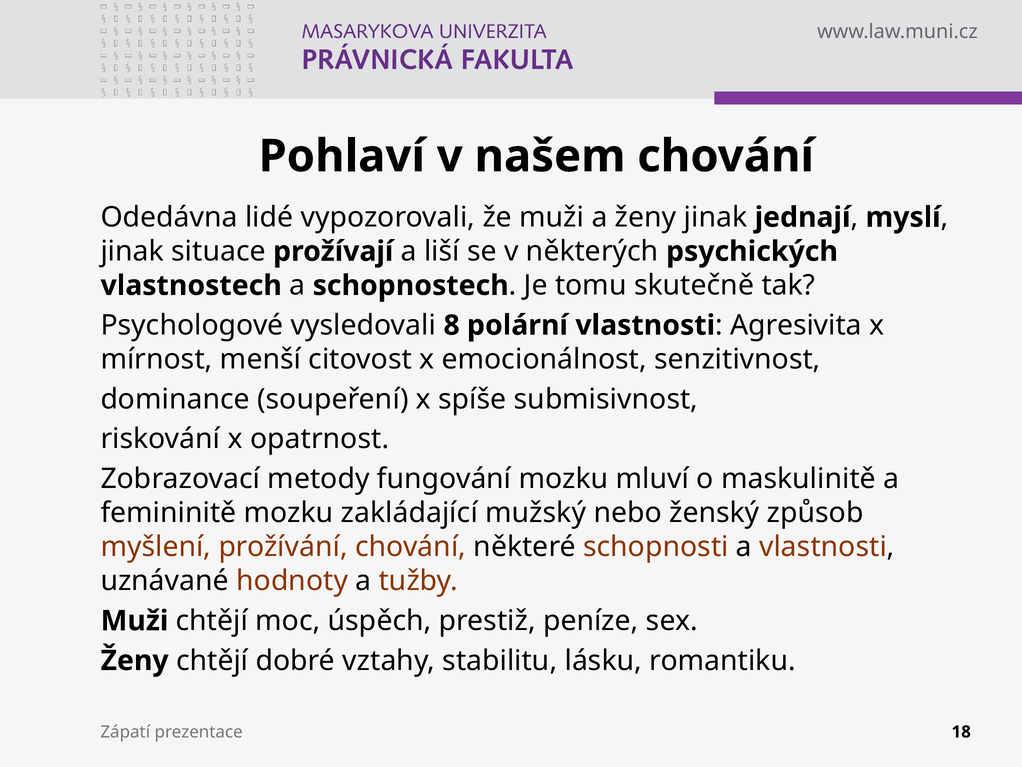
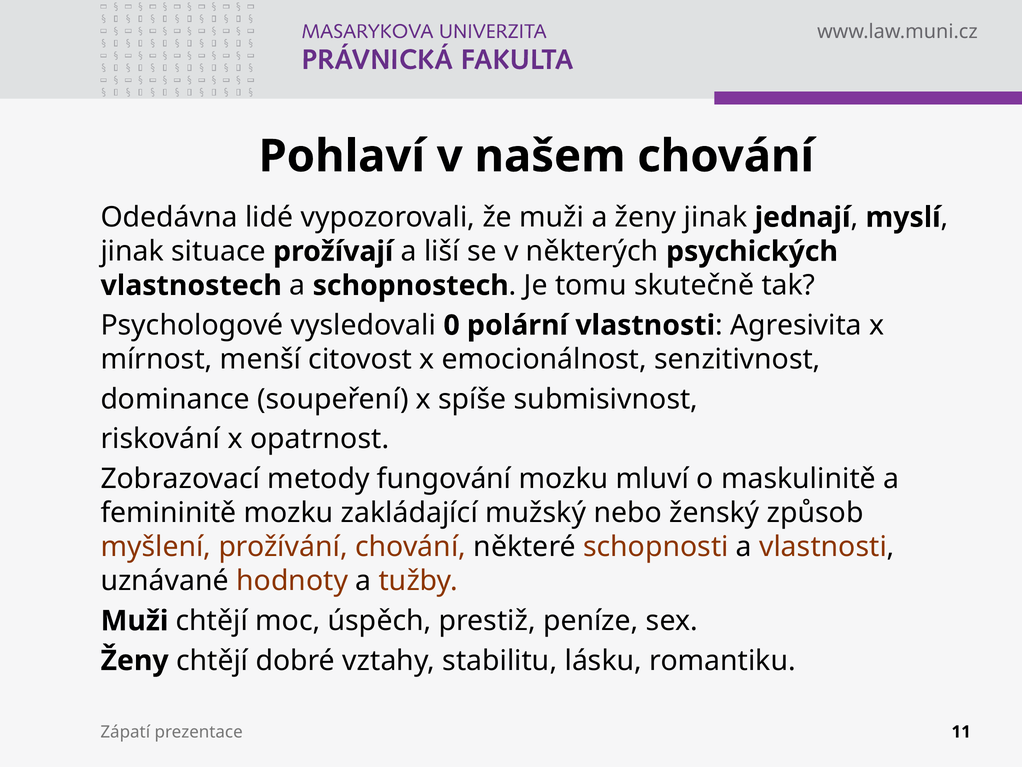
8: 8 -> 0
18: 18 -> 11
